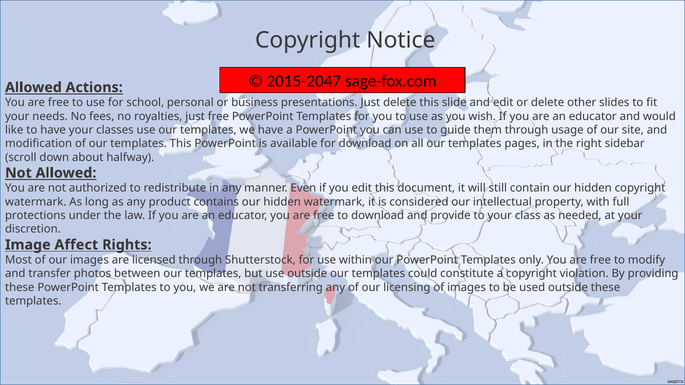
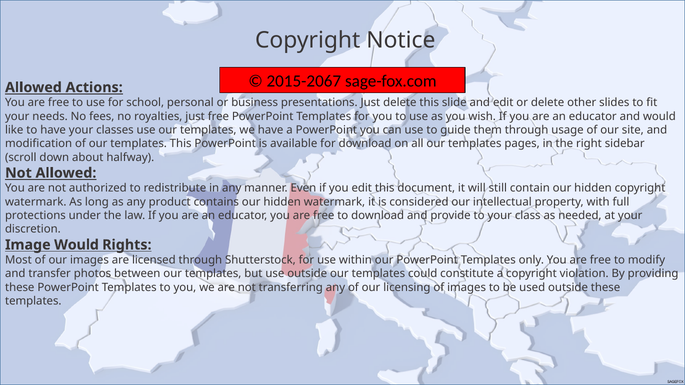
2015-2047: 2015-2047 -> 2015-2067
Image Affect: Affect -> Would
